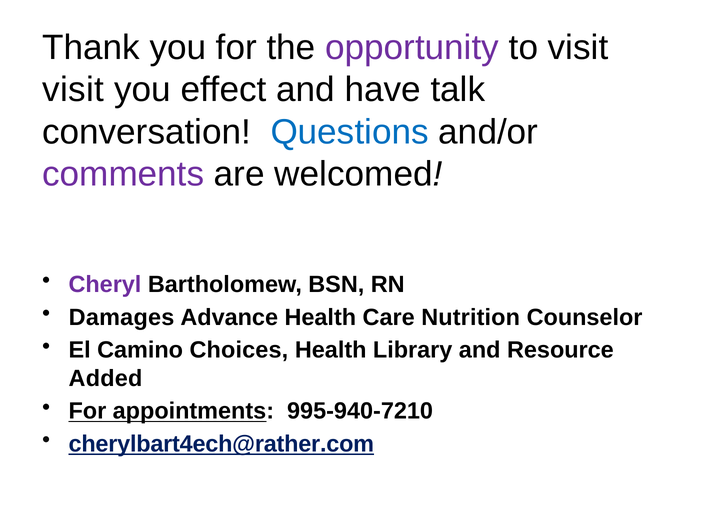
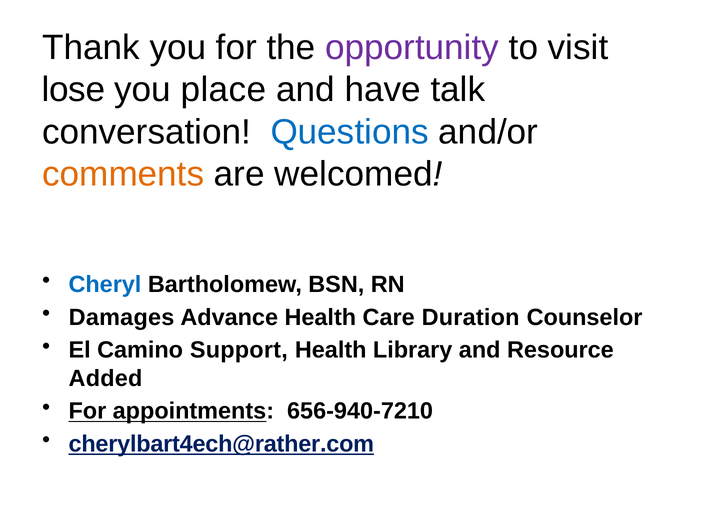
visit at (73, 90): visit -> lose
effect: effect -> place
comments colour: purple -> orange
Cheryl colour: purple -> blue
Nutrition: Nutrition -> Duration
Choices: Choices -> Support
995-940-7210: 995-940-7210 -> 656-940-7210
